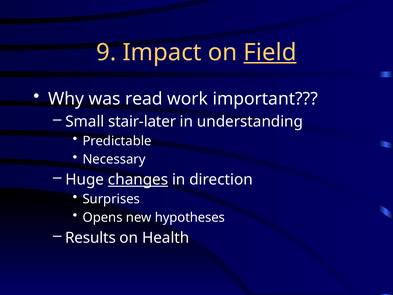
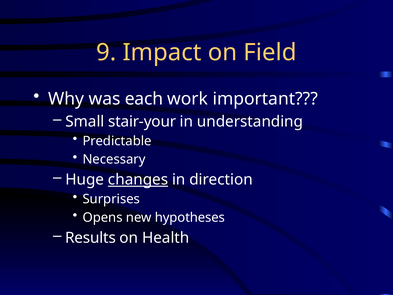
Field underline: present -> none
read: read -> each
stair-later: stair-later -> stair-your
